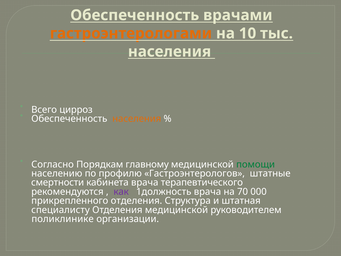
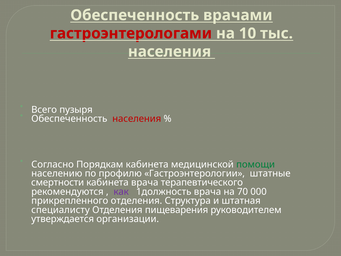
гастроэнтерологами colour: orange -> red
цирроз: цирроз -> пузыря
населения at (137, 119) colour: orange -> red
Порядкам главному: главному -> кабинета
Гастроэнтерологов: Гастроэнтерологов -> Гастроэнтерологии
Отделения медицинской: медицинской -> пищеварения
поликлинике: поликлинике -> утверждается
